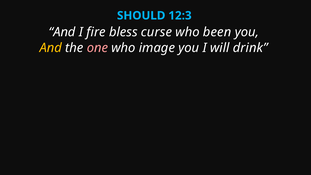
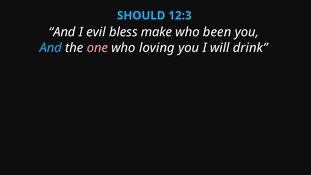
fire: fire -> evil
curse: curse -> make
And at (51, 48) colour: yellow -> light blue
image: image -> loving
